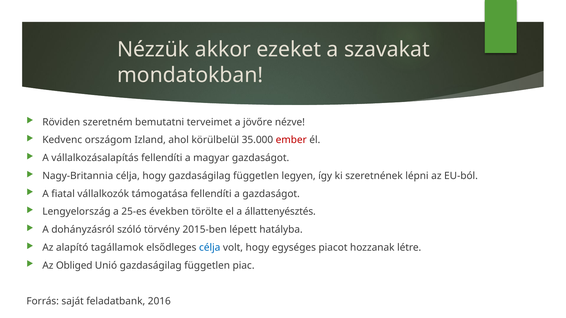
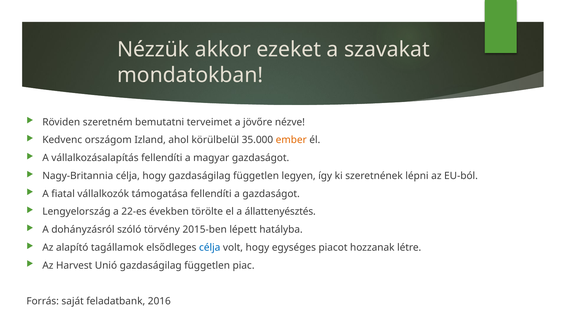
ember colour: red -> orange
25-es: 25-es -> 22-es
Obliged: Obliged -> Harvest
